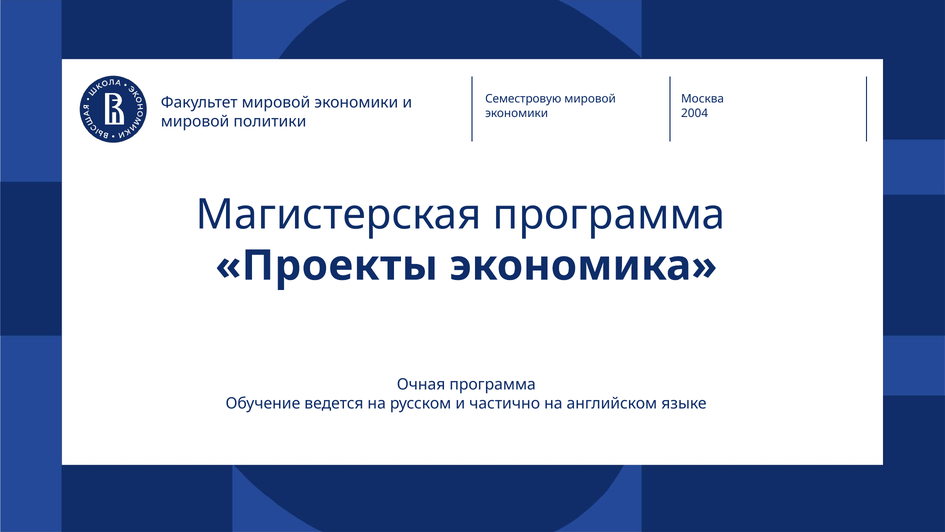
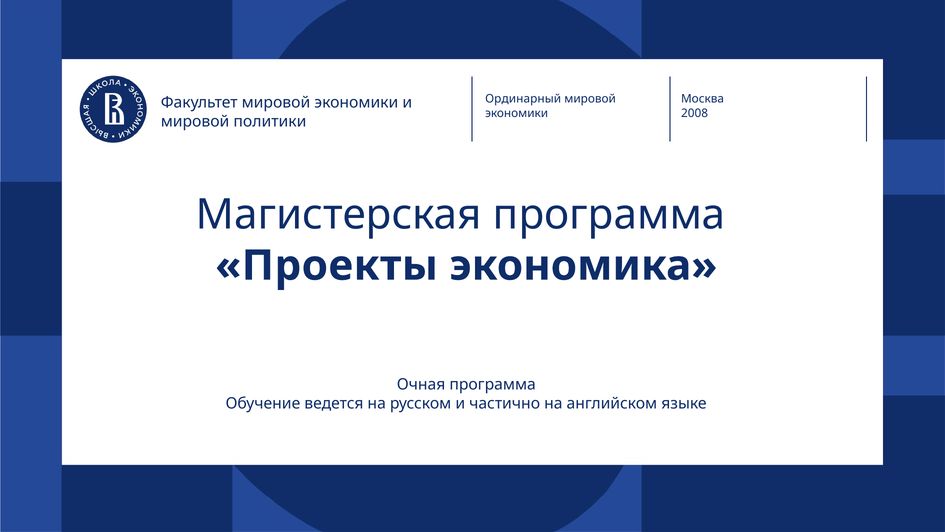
Семестровую: Семестровую -> Ординарный
2004: 2004 -> 2008
